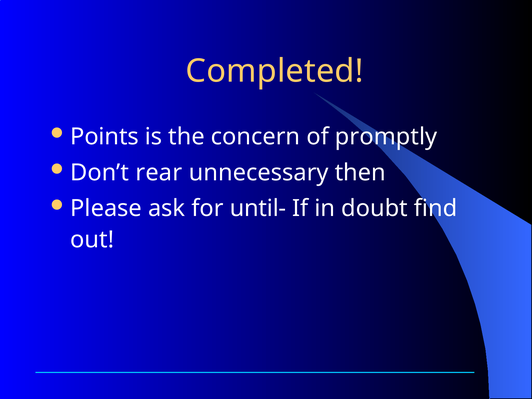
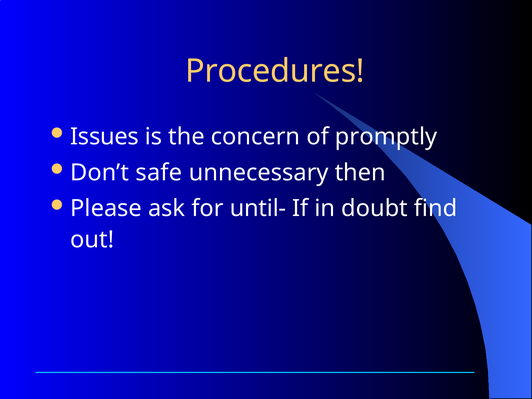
Completed: Completed -> Procedures
Points: Points -> Issues
rear: rear -> safe
